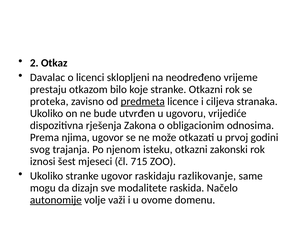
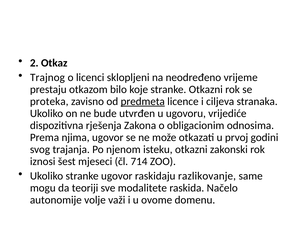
Davalac: Davalac -> Trajnog
715: 715 -> 714
dizajn: dizajn -> teoriji
autonomije underline: present -> none
